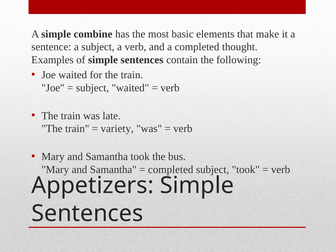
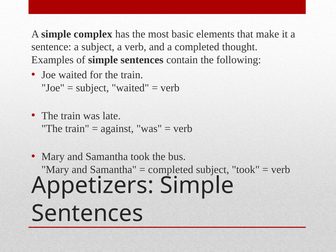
combine: combine -> complex
variety: variety -> against
